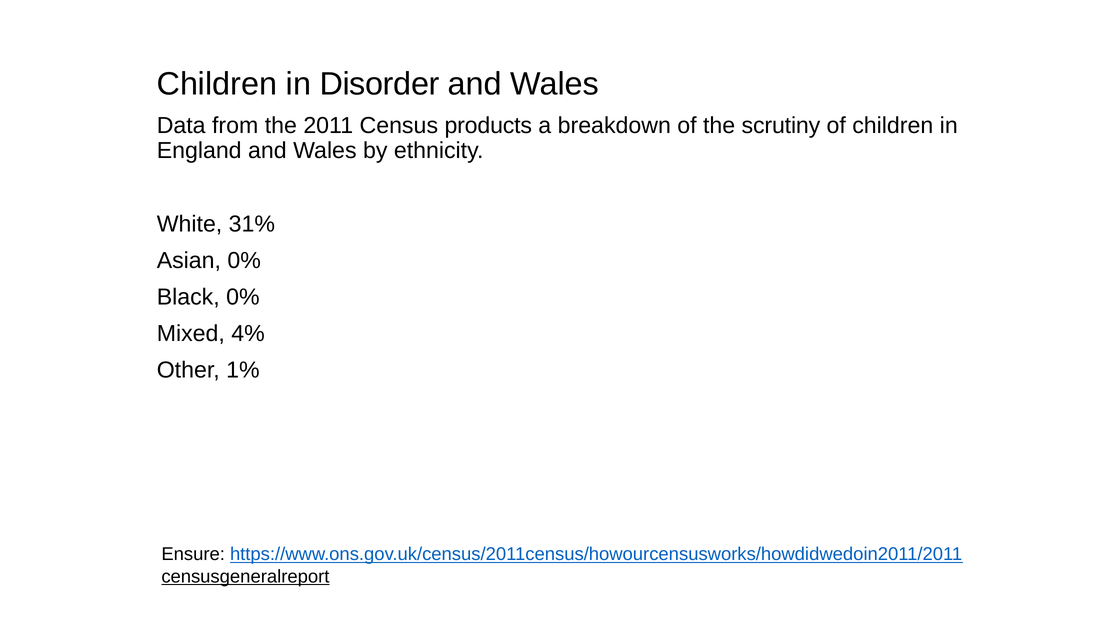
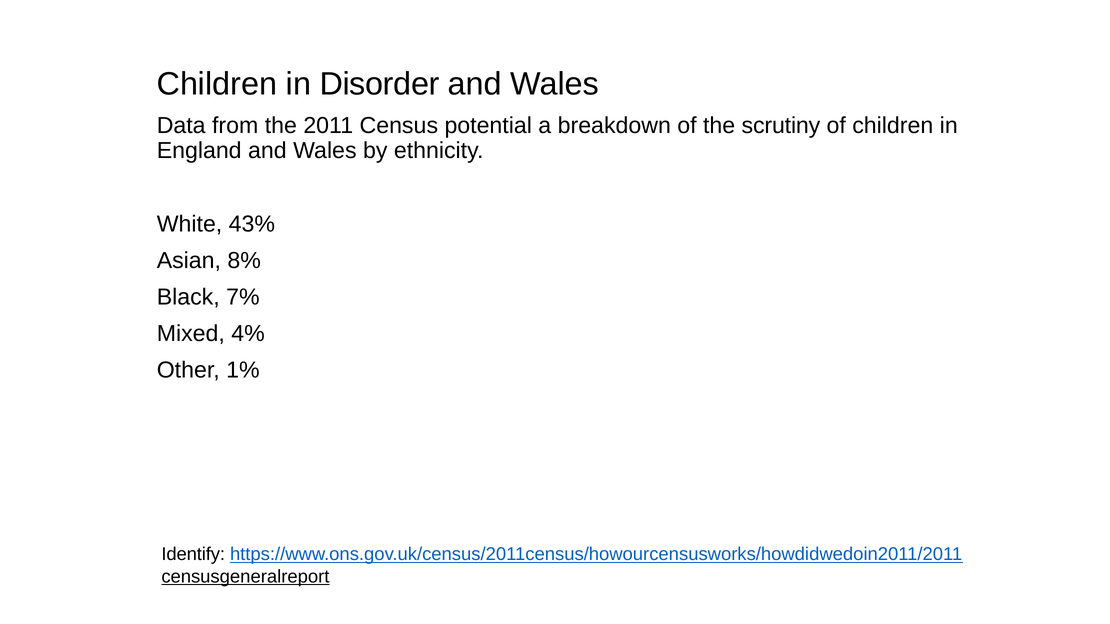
products: products -> potential
31%: 31% -> 43%
Asian 0%: 0% -> 8%
Black 0%: 0% -> 7%
Ensure: Ensure -> Identify
